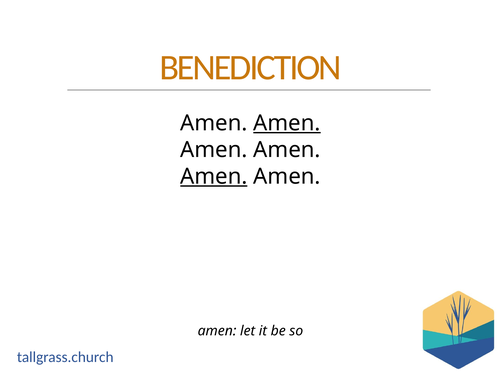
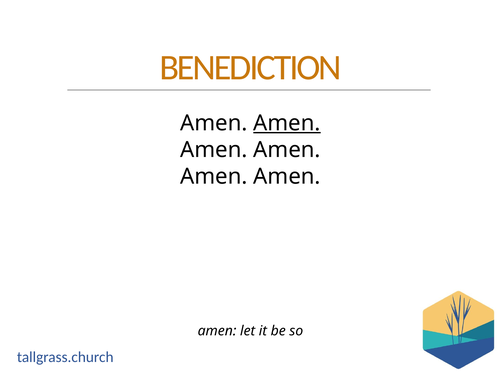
Amen at (214, 177) underline: present -> none
